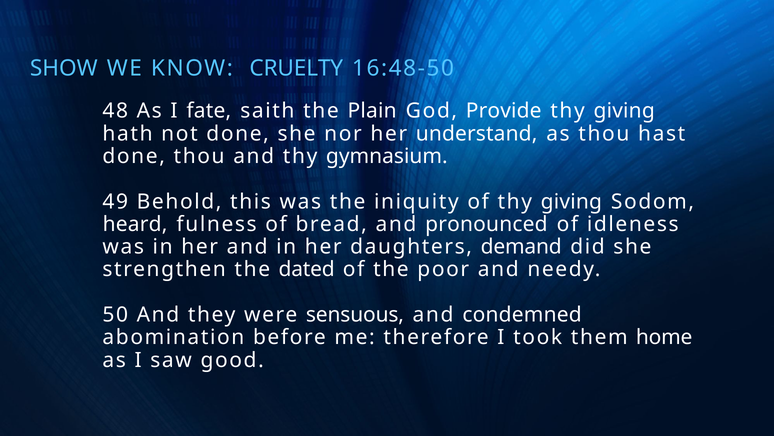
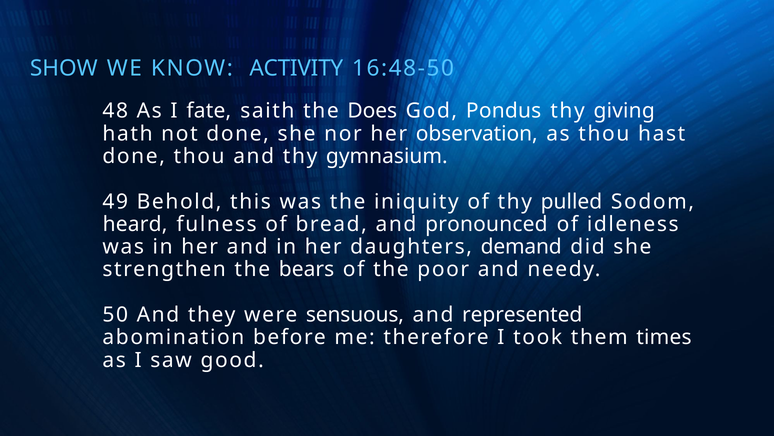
CRUELTY: CRUELTY -> ACTIVITY
Plain: Plain -> Does
Provide: Provide -> Pondus
understand: understand -> observation
of thy giving: giving -> pulled
dated: dated -> bears
condemned: condemned -> represented
home: home -> times
